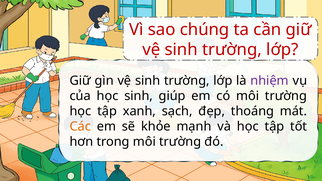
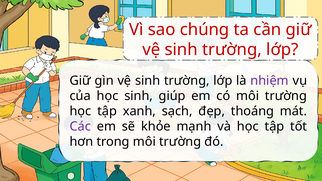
Các colour: orange -> purple
